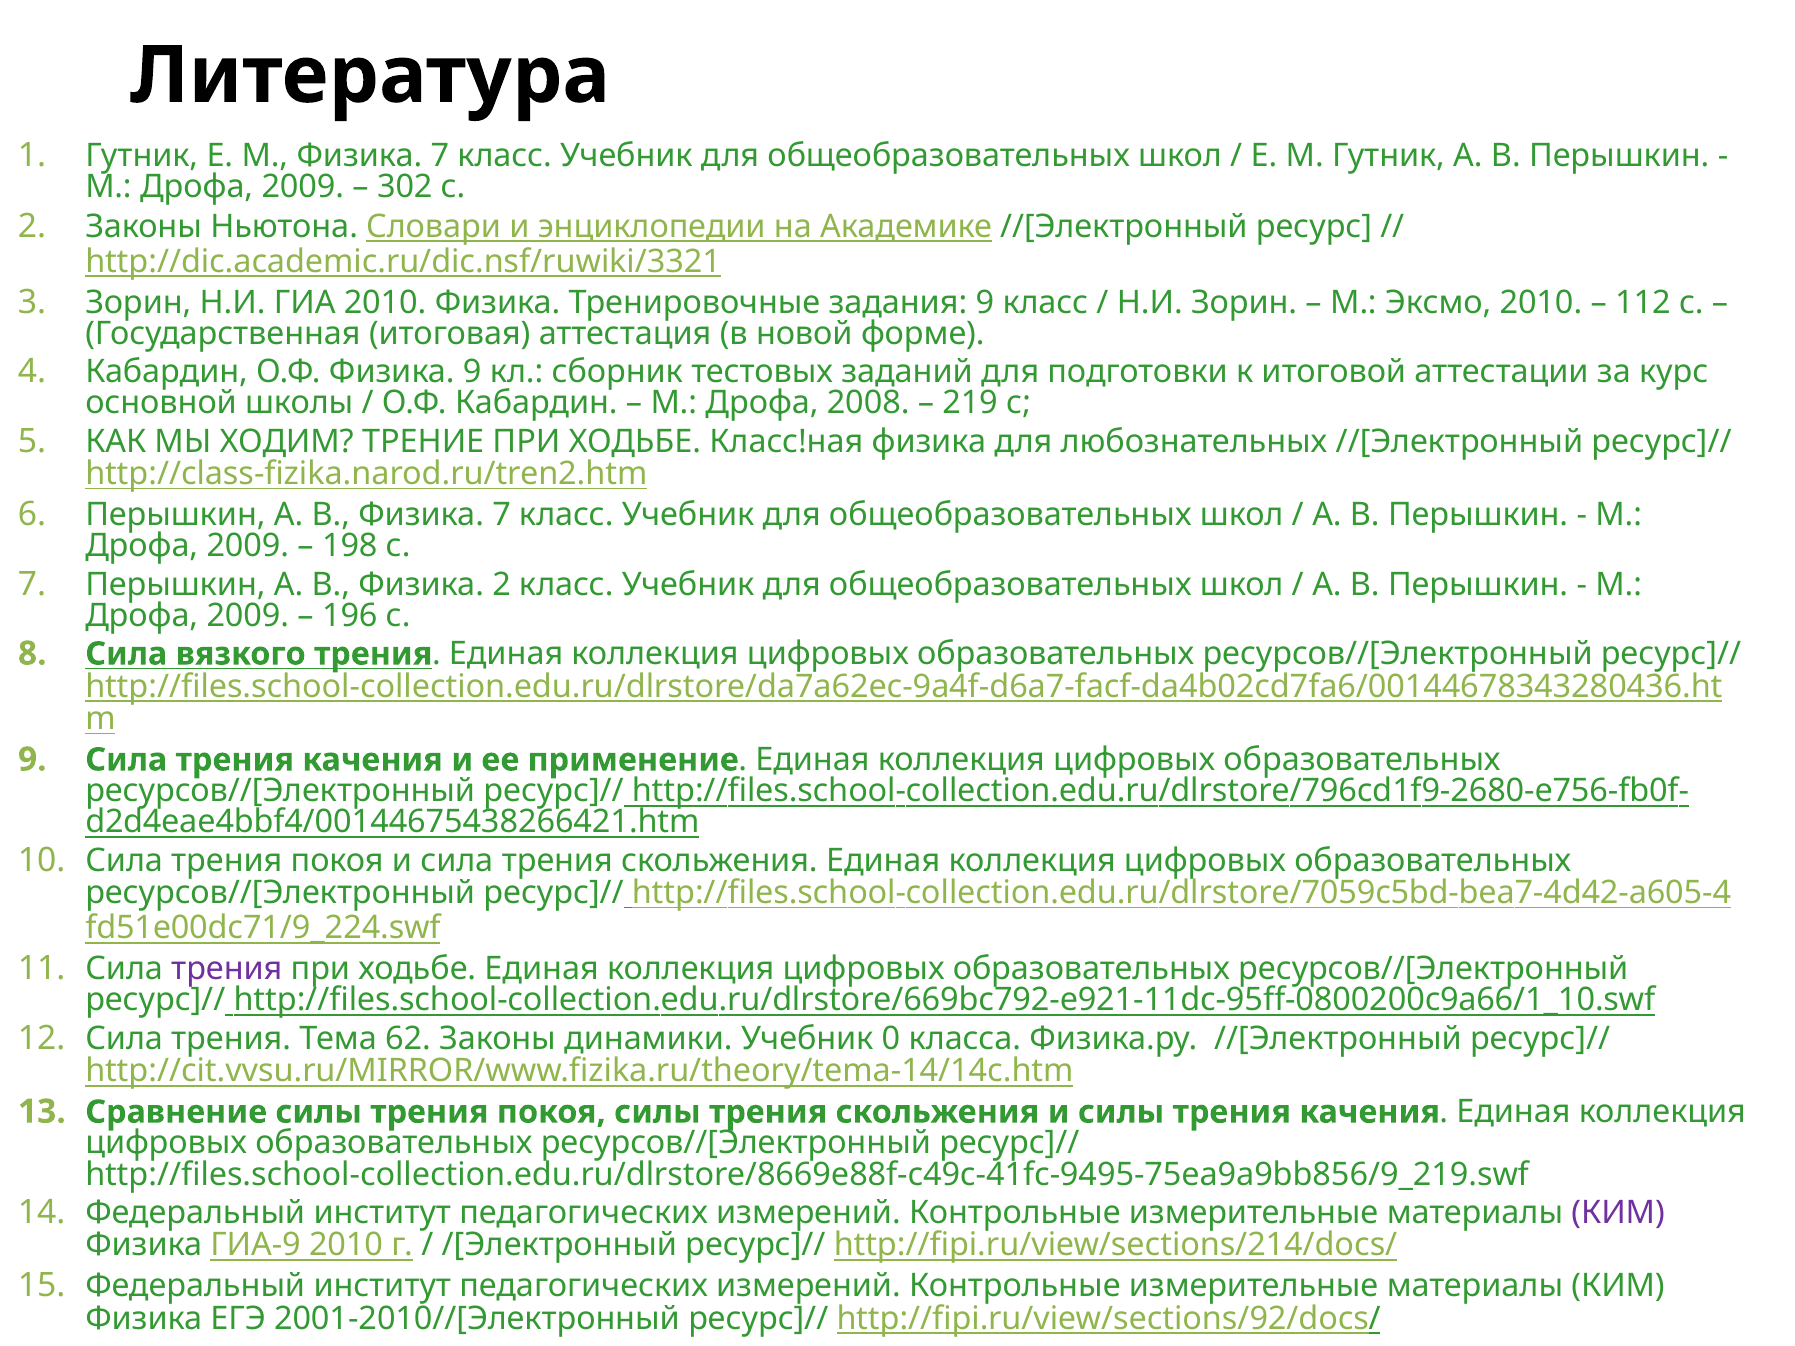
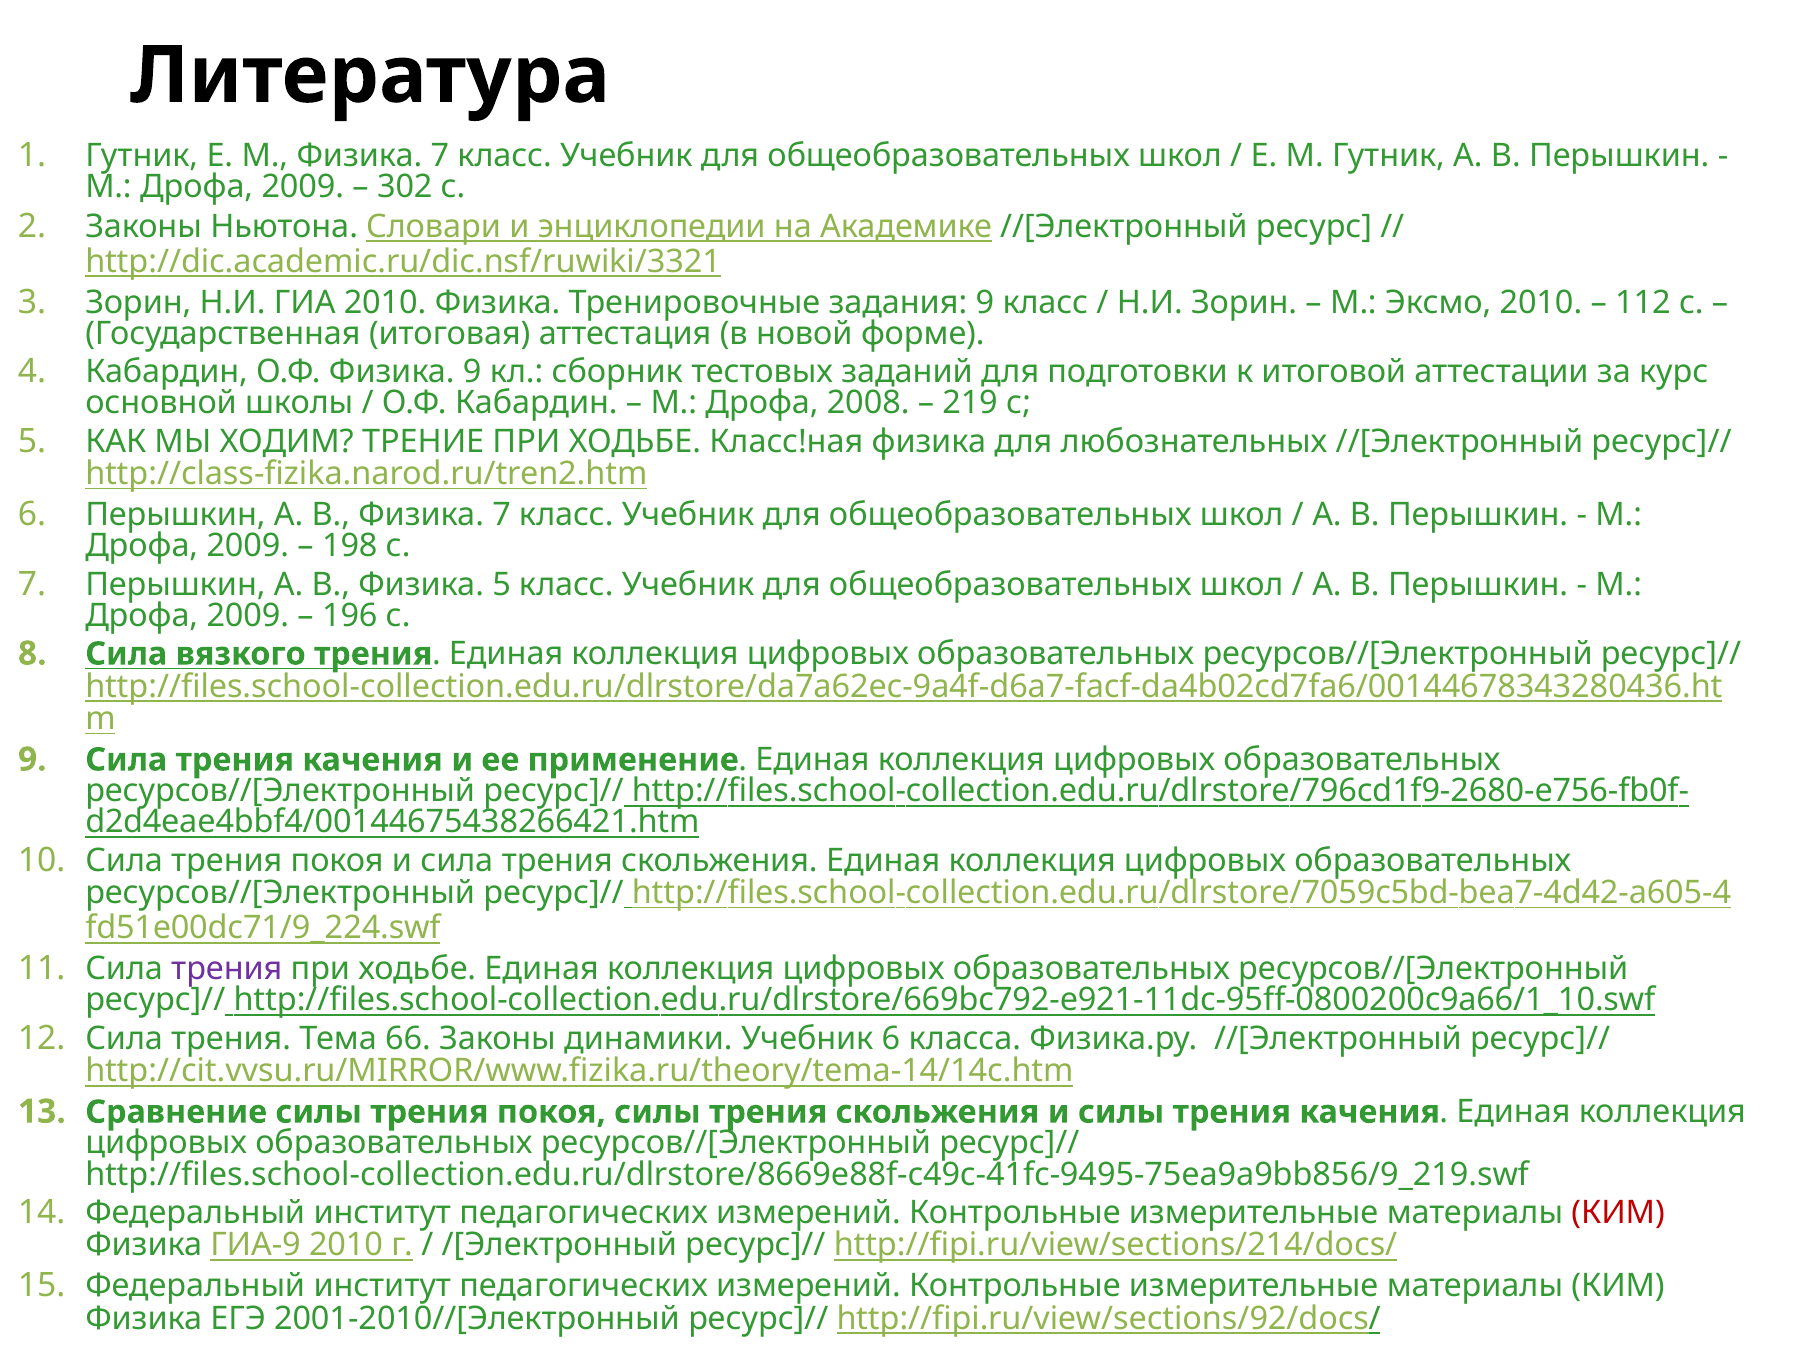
Физика 2: 2 -> 5
62: 62 -> 66
Учебник 0: 0 -> 6
КИМ at (1618, 1213) colour: purple -> red
